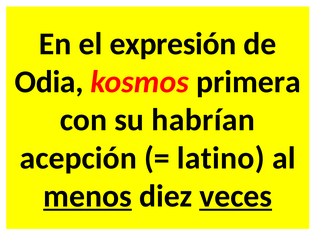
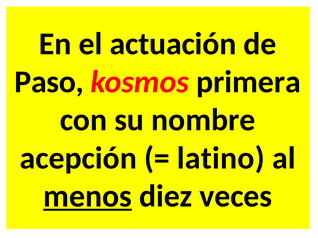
expresión: expresión -> actuación
Odia: Odia -> Paso
habrían: habrían -> nombre
veces underline: present -> none
